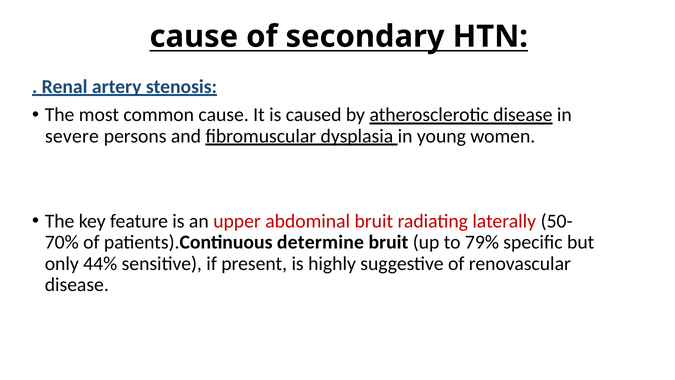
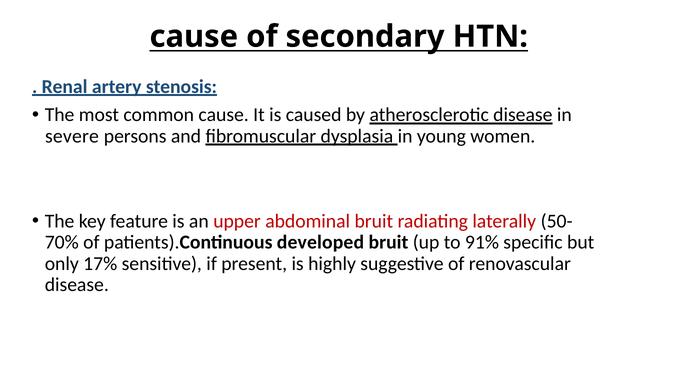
determine: determine -> developed
79%: 79% -> 91%
44%: 44% -> 17%
